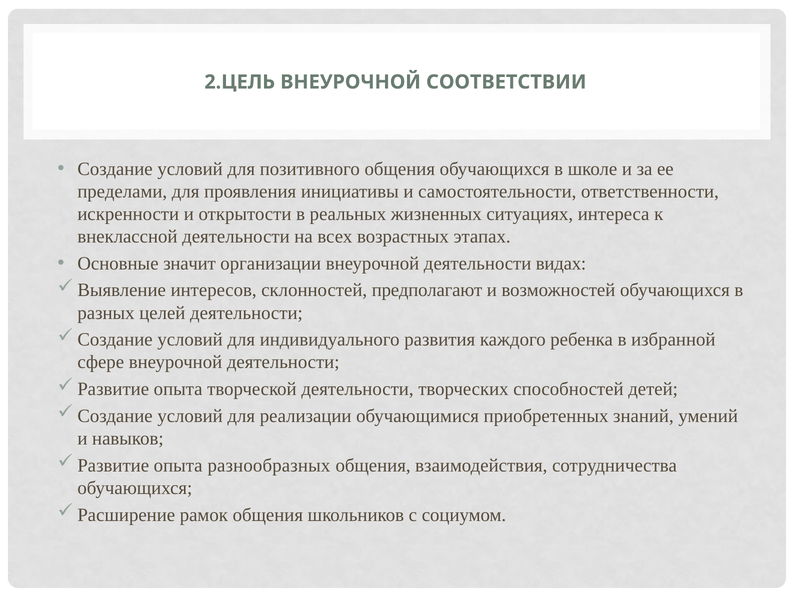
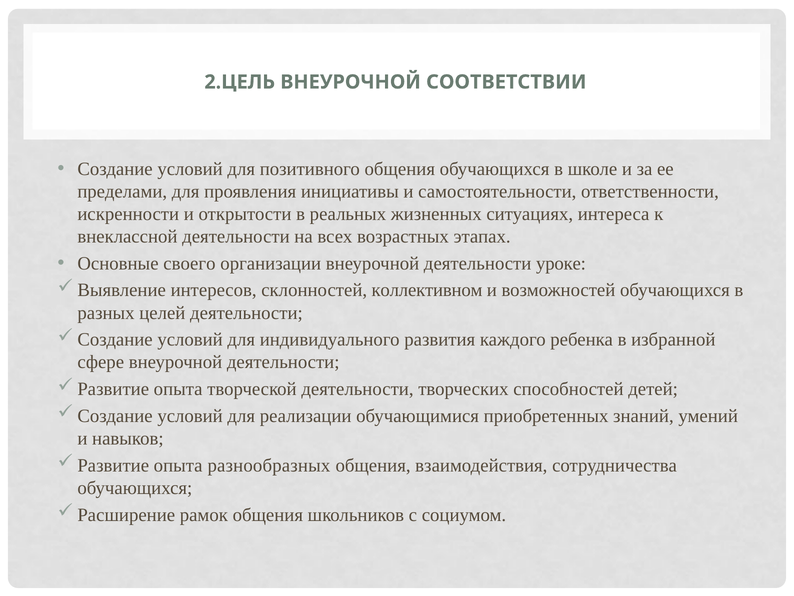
значит: значит -> своего
видах: видах -> уроке
предполагают: предполагают -> коллективном
